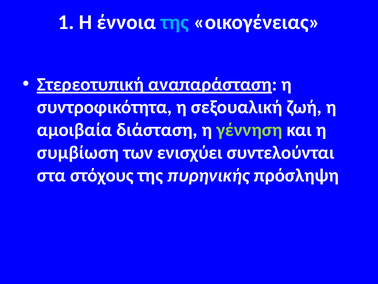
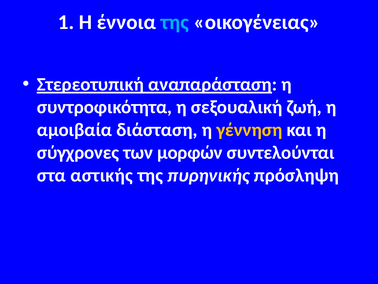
γέννηση colour: light green -> yellow
συμβίωση: συμβίωση -> σύγχρονες
ενισχύει: ενισχύει -> μορφών
στόχους: στόχους -> αστικής
